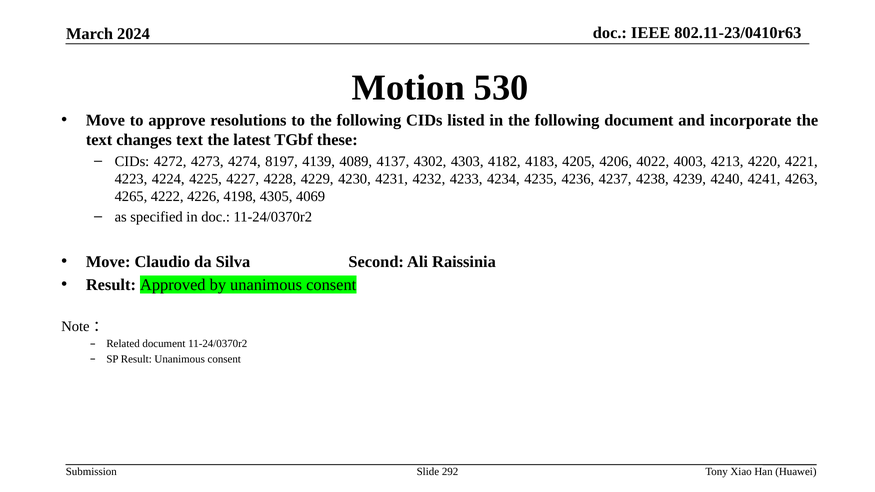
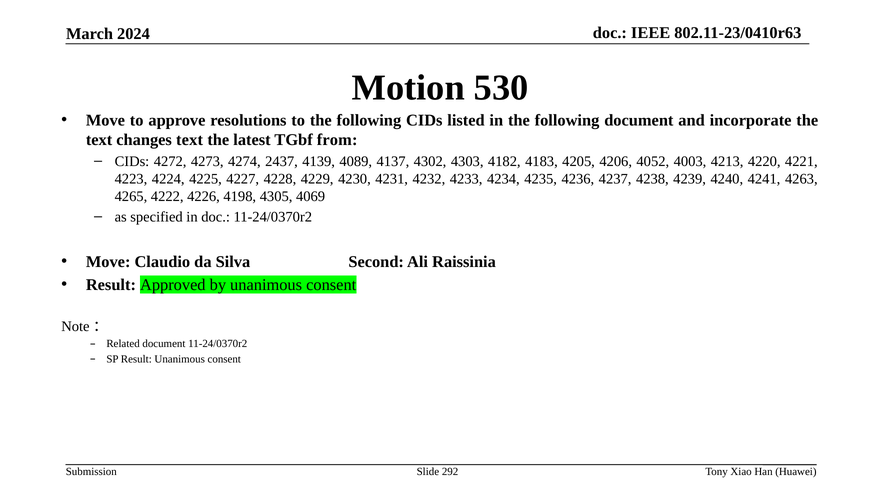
these: these -> from
8197: 8197 -> 2437
4022: 4022 -> 4052
